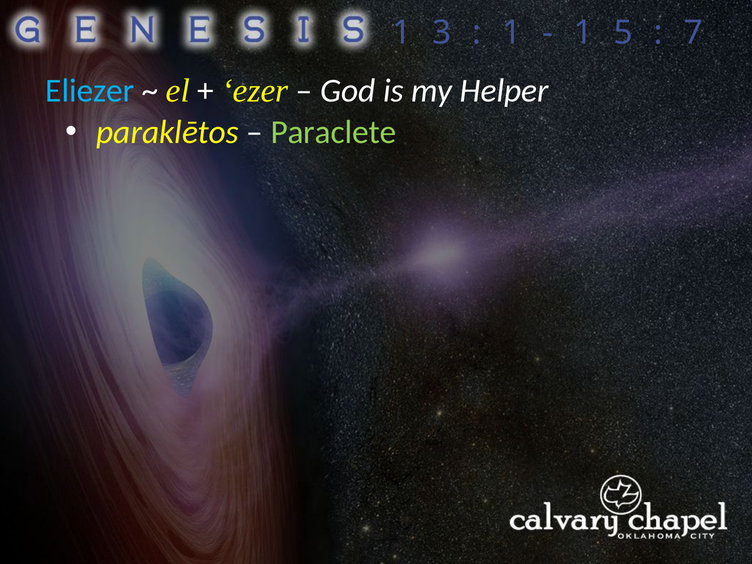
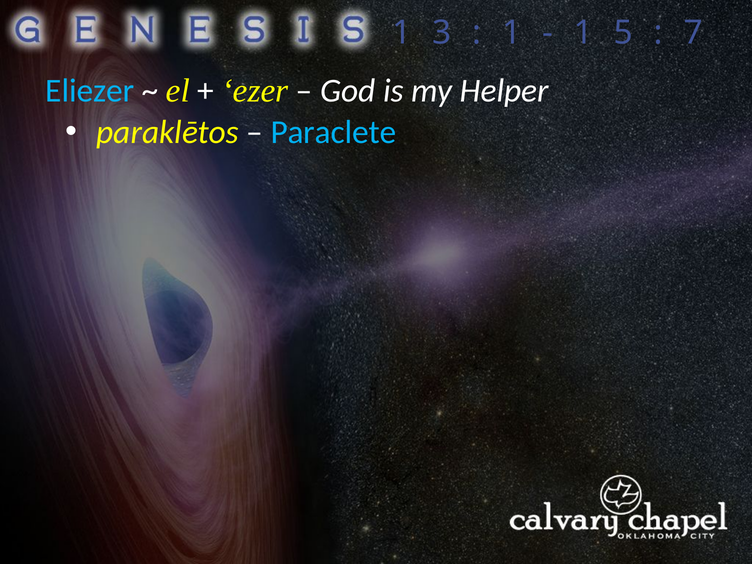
Paraclete colour: light green -> light blue
